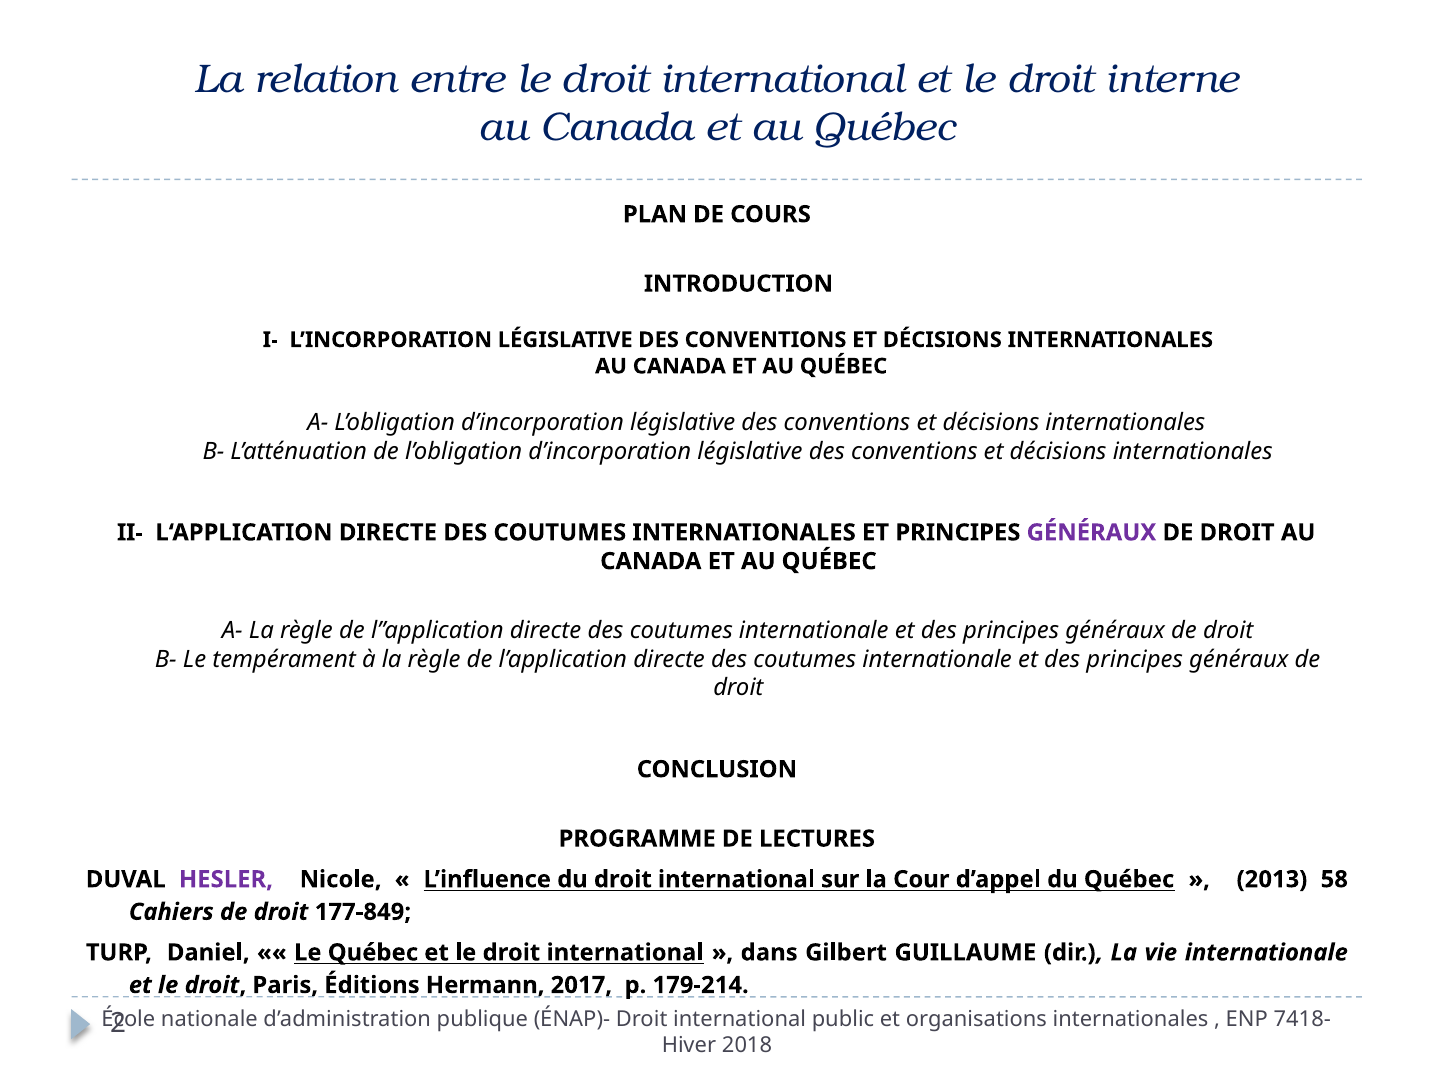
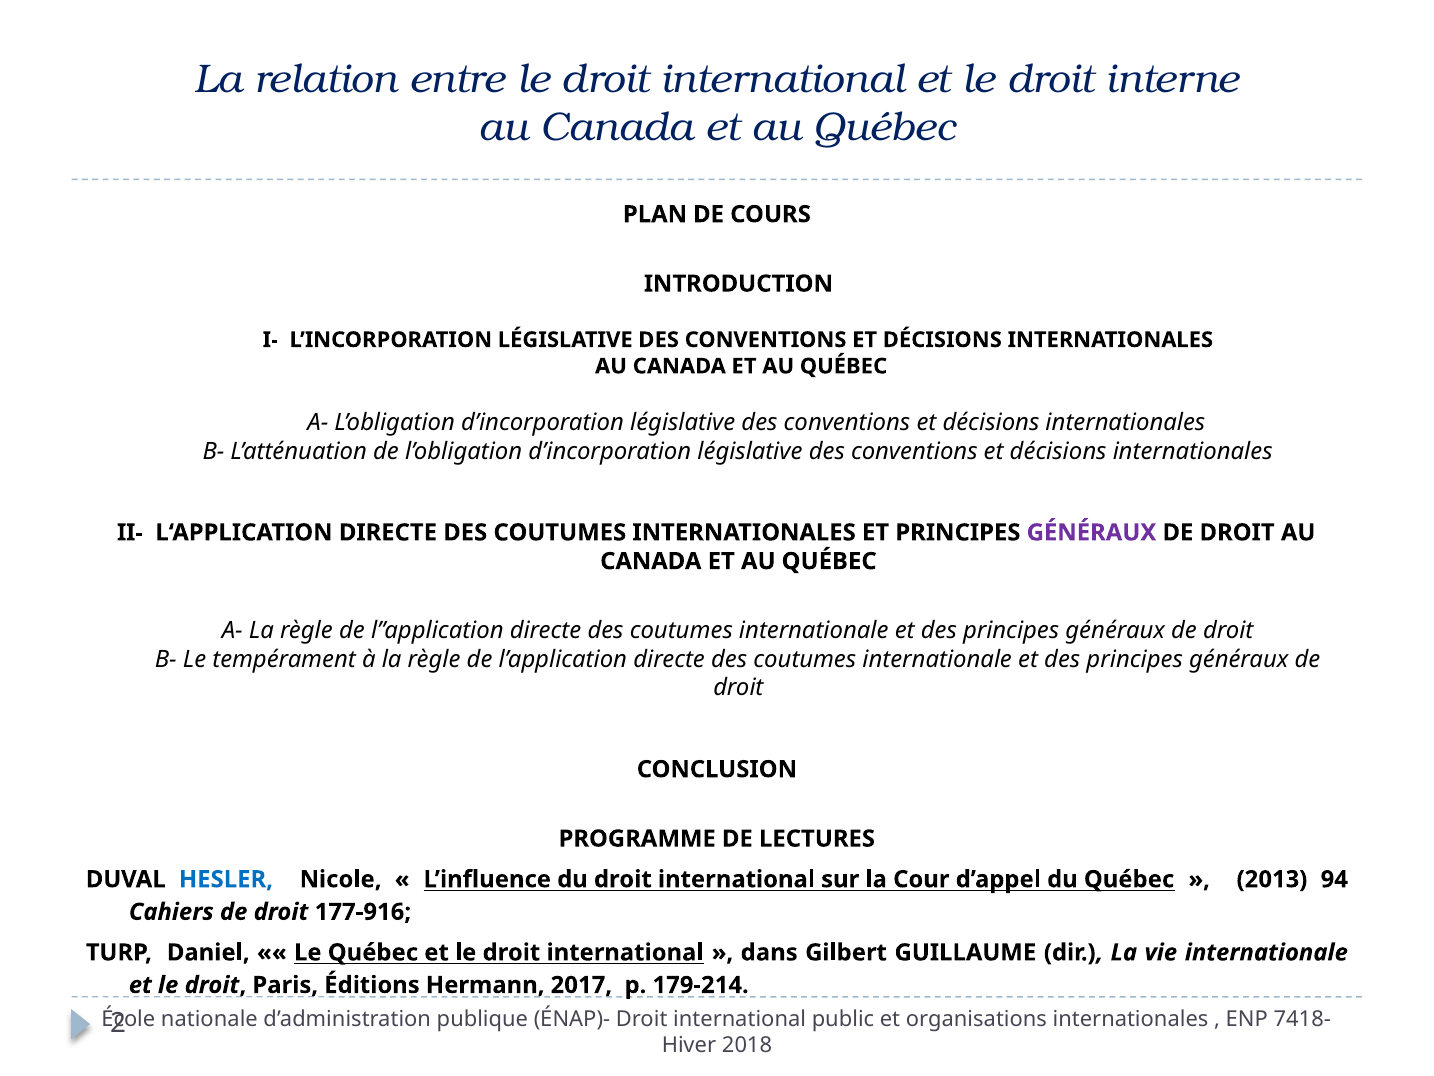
HESLER colour: purple -> blue
58: 58 -> 94
177-849: 177-849 -> 177-916
